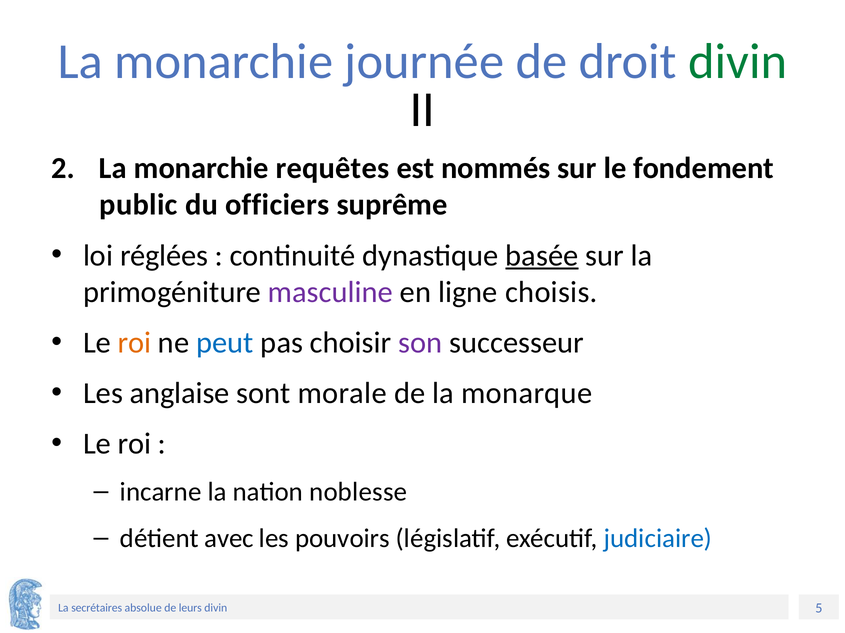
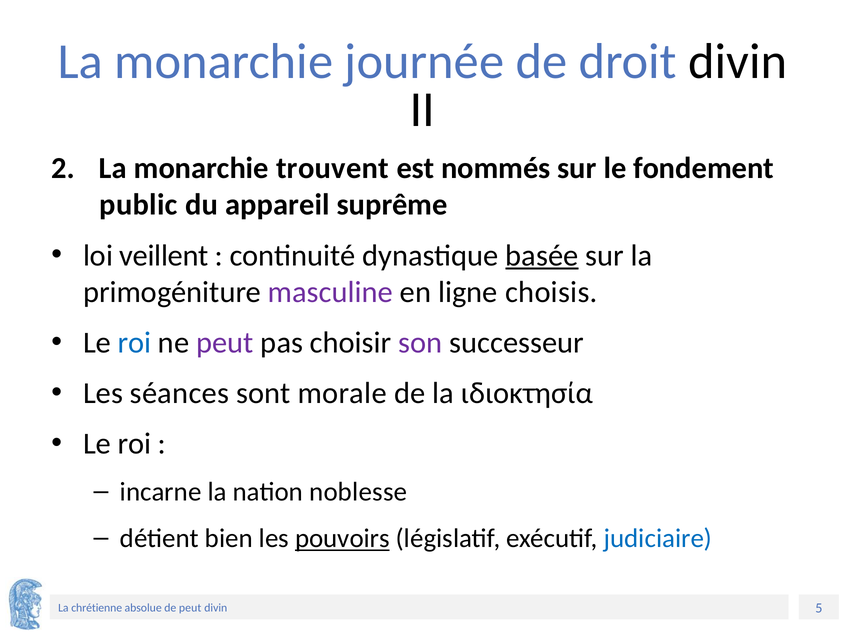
divin at (738, 62) colour: green -> black
requêtes: requêtes -> trouvent
officiers: officiers -> appareil
réglées: réglées -> veillent
roi at (135, 343) colour: orange -> blue
peut at (225, 343) colour: blue -> purple
anglaise: anglaise -> séances
monarque: monarque -> ιδιοκτησία
avec: avec -> bien
pouvoirs underline: none -> present
secrétaires: secrétaires -> chrétienne
de leurs: leurs -> peut
